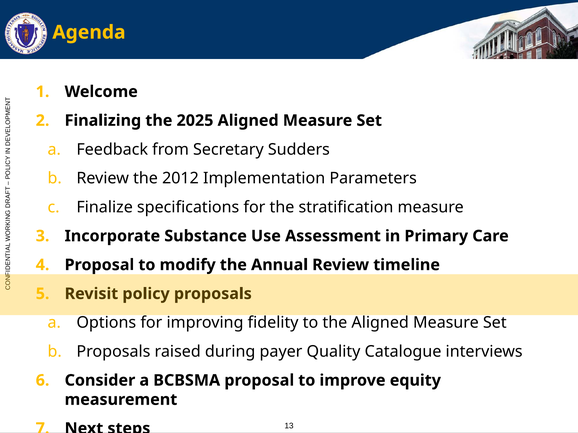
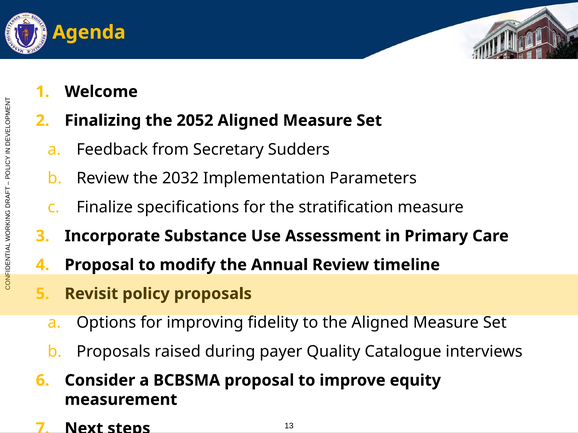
2025: 2025 -> 2052
2012: 2012 -> 2032
